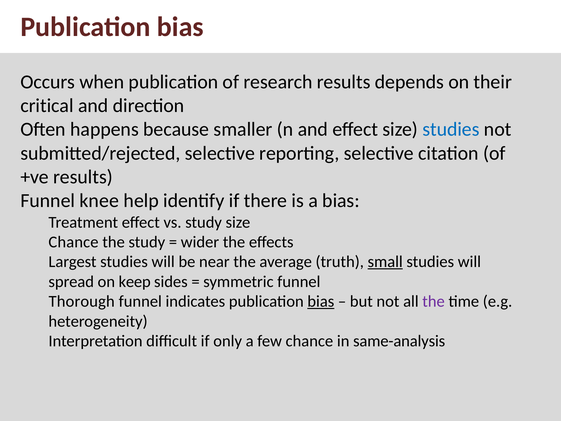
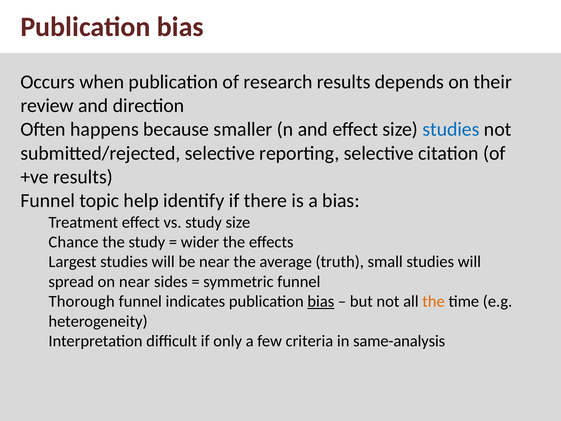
critical: critical -> review
knee: knee -> topic
small underline: present -> none
on keep: keep -> near
the at (434, 301) colour: purple -> orange
few chance: chance -> criteria
